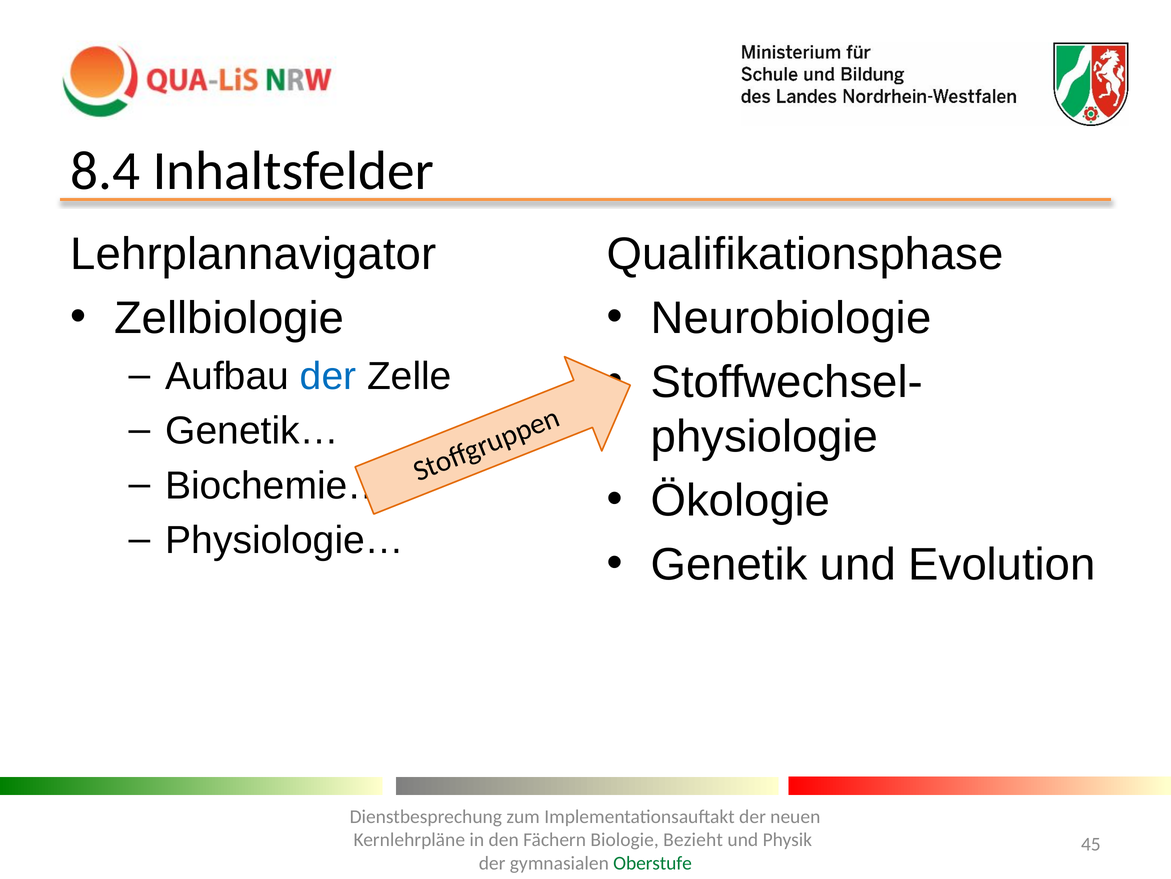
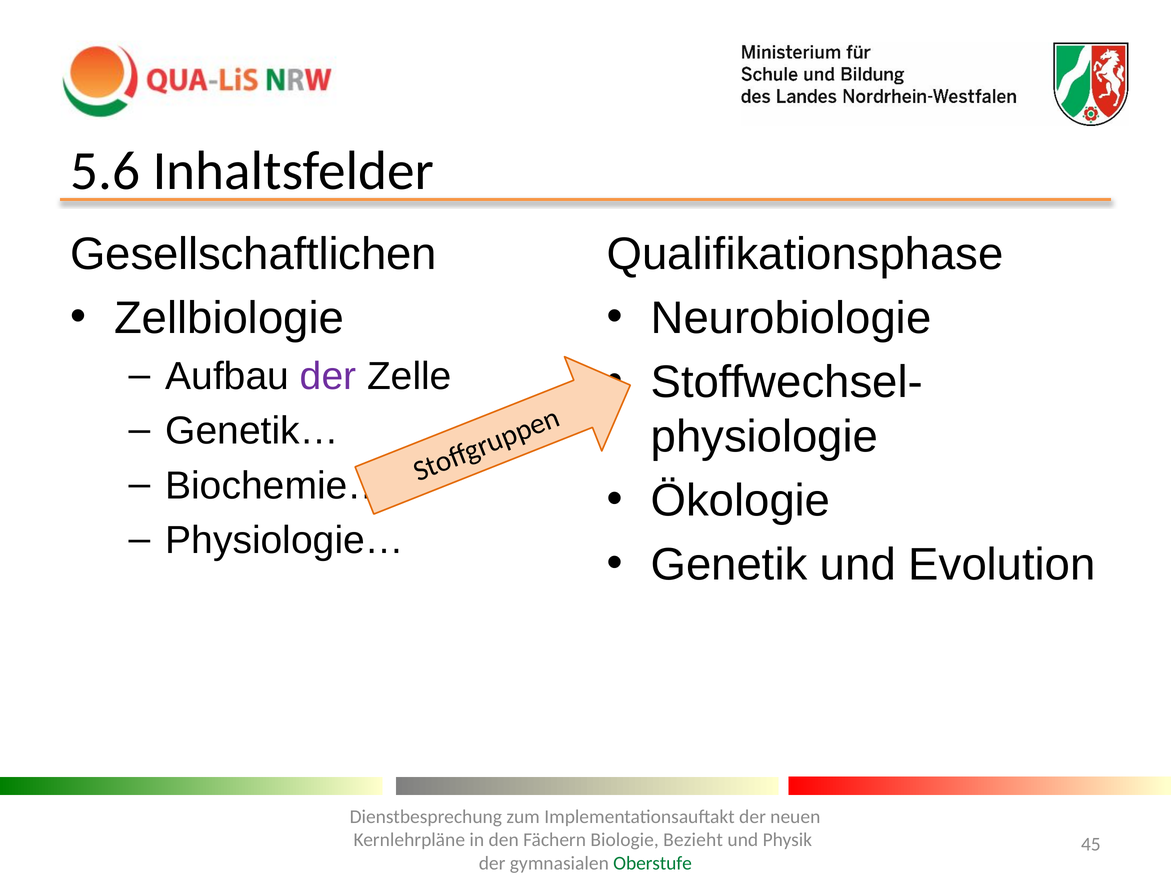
8.4: 8.4 -> 5.6
Lehrplannavigator: Lehrplannavigator -> Gesellschaftlichen
der at (328, 376) colour: blue -> purple
